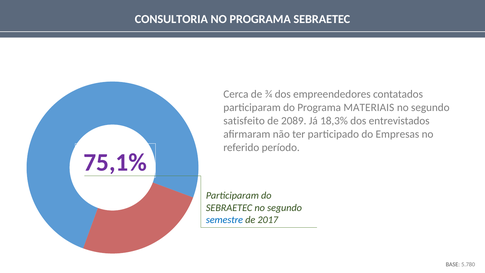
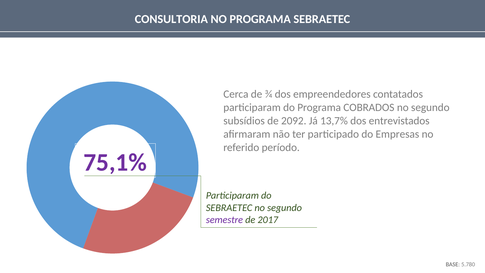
MATERIAIS: MATERIAIS -> COBRADOS
satisfeito: satisfeito -> subsídios
2089: 2089 -> 2092
18,3%: 18,3% -> 13,7%
semestre colour: blue -> purple
